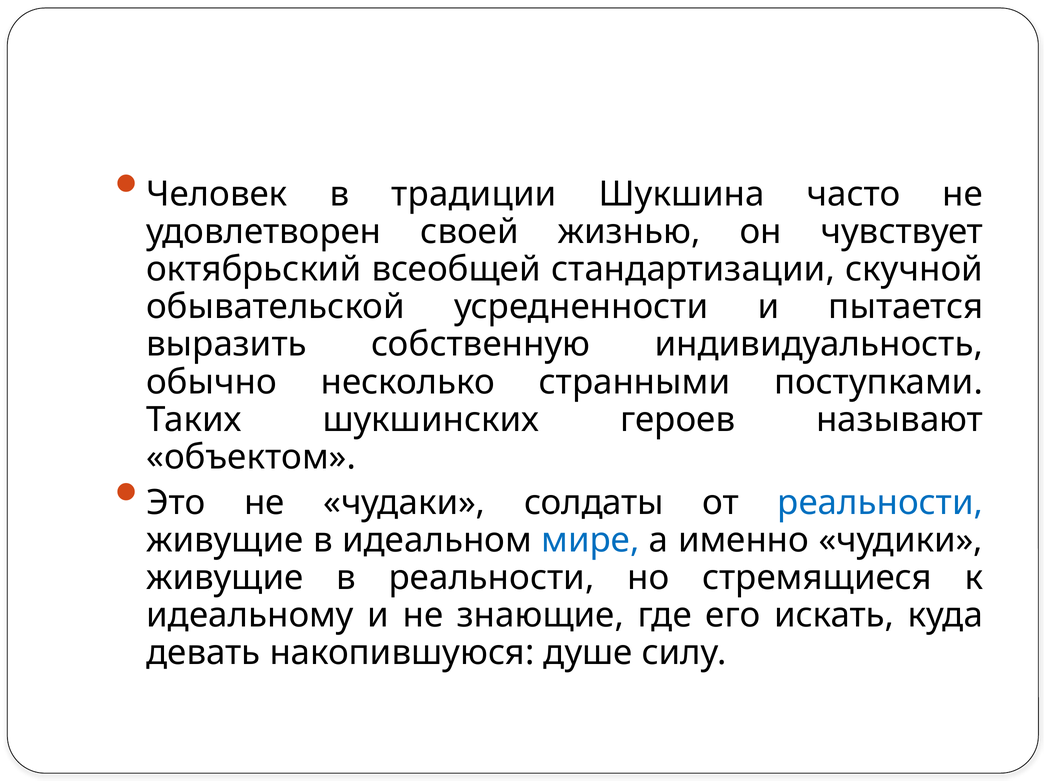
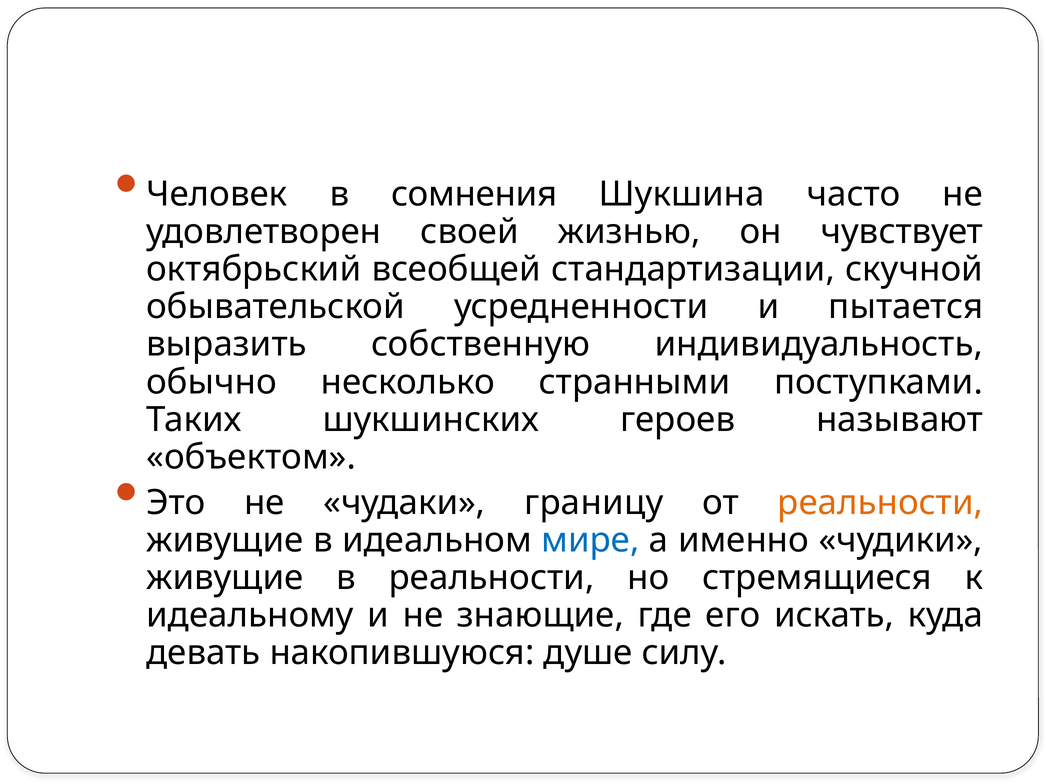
традиции: традиции -> сомнения
солдаты: солдаты -> границу
реальности at (880, 503) colour: blue -> orange
